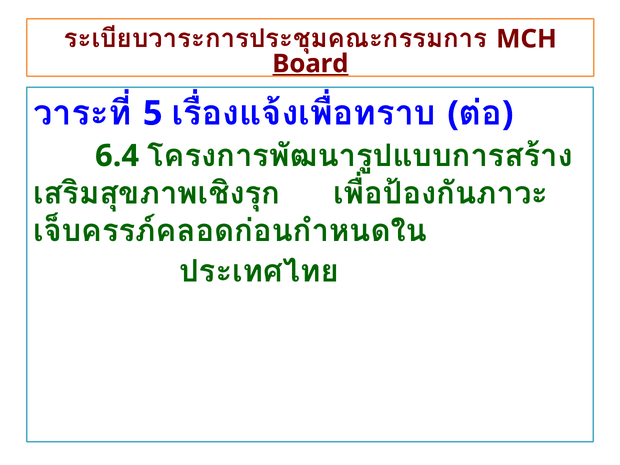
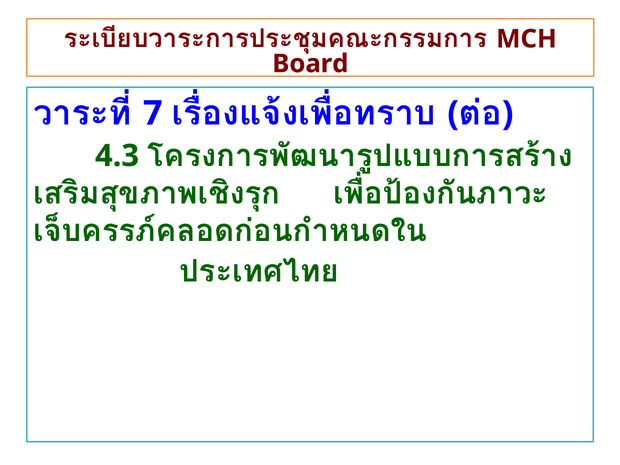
Board underline: present -> none
5: 5 -> 7
6.4: 6.4 -> 4.3
